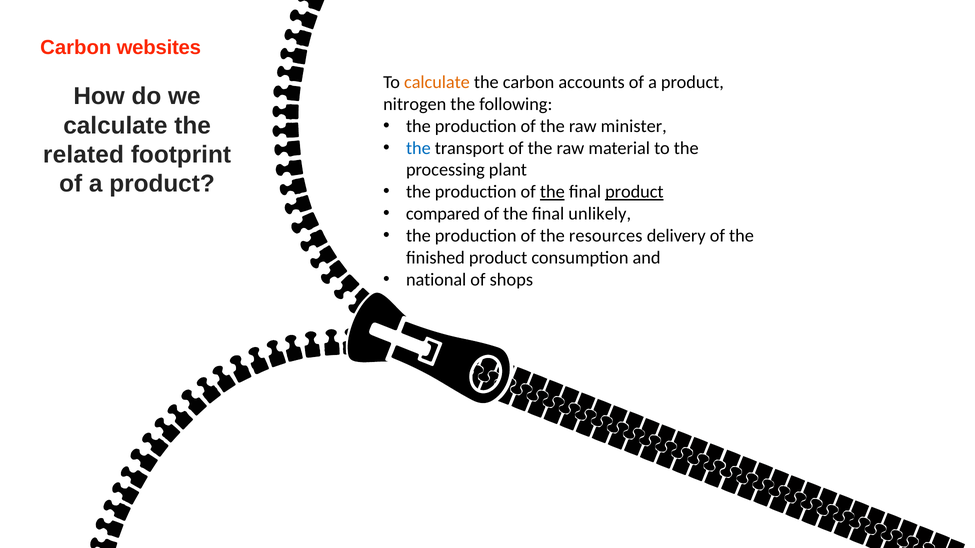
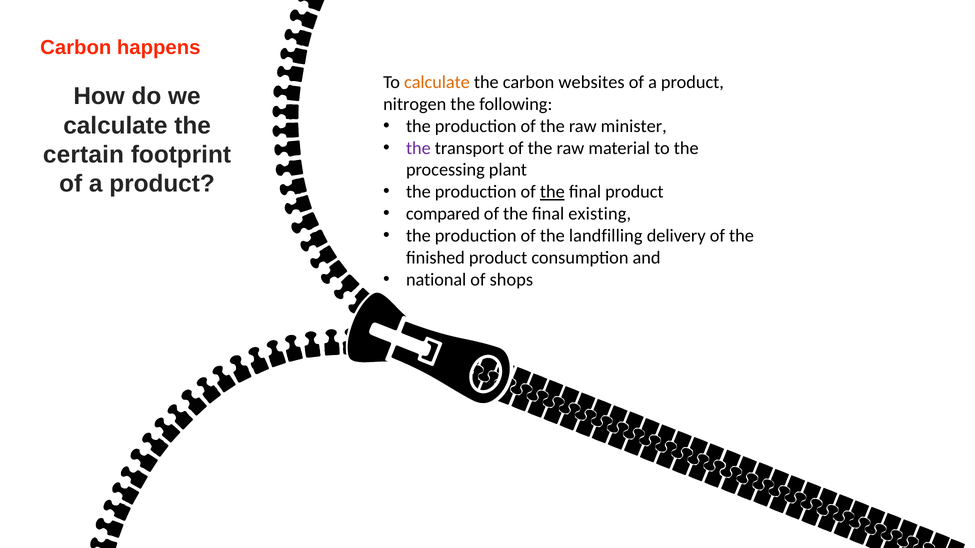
websites: websites -> happens
accounts: accounts -> websites
the at (418, 148) colour: blue -> purple
related: related -> certain
product at (634, 192) underline: present -> none
unlikely: unlikely -> existing
resources: resources -> landfilling
